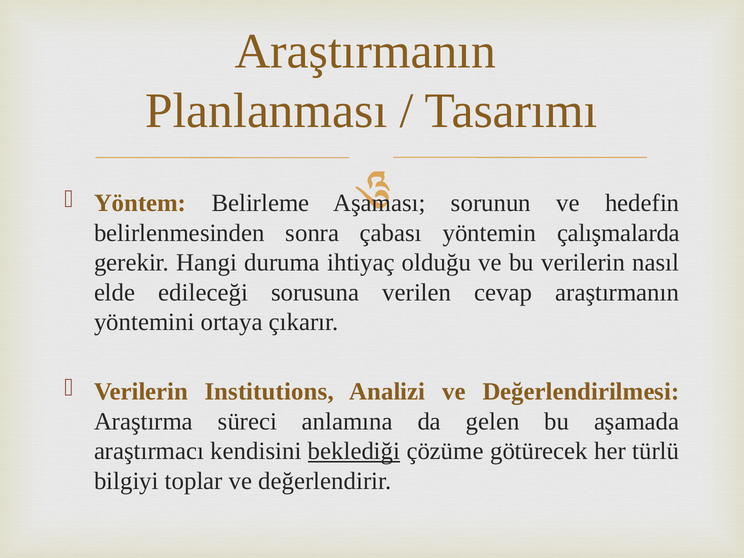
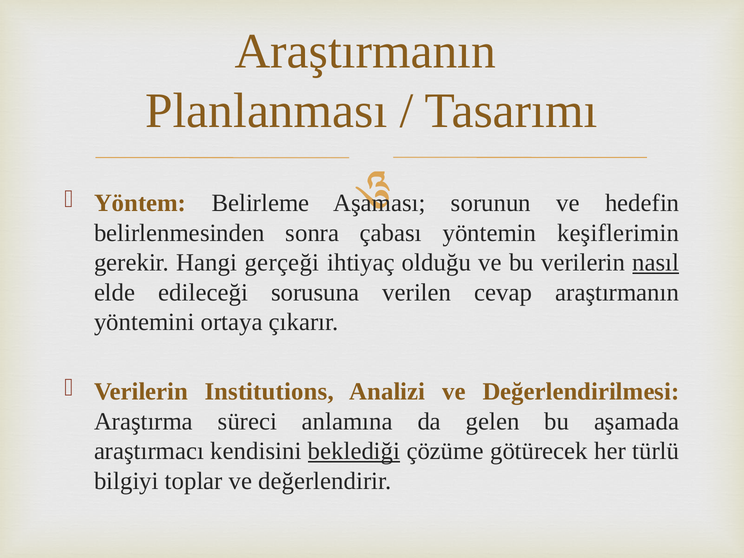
çalışmalarda: çalışmalarda -> keşiflerimin
duruma: duruma -> gerçeği
nasıl underline: none -> present
